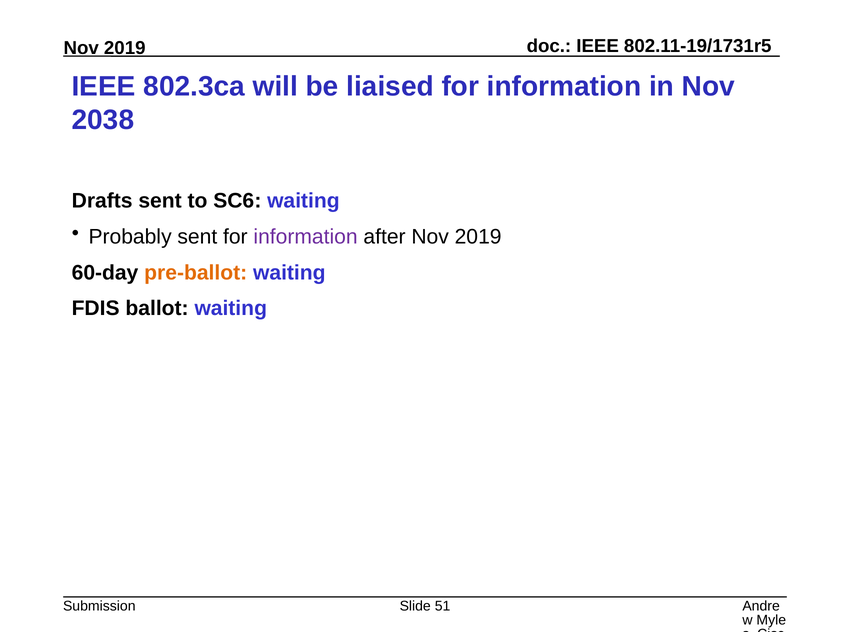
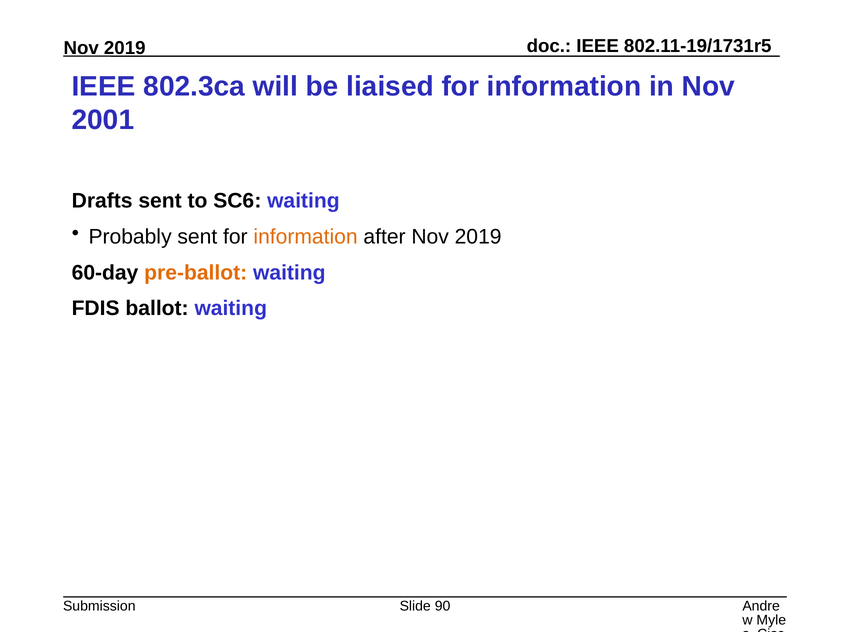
2038: 2038 -> 2001
information at (306, 237) colour: purple -> orange
51: 51 -> 90
